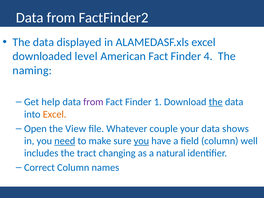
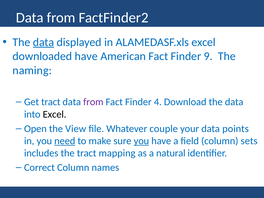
data at (43, 42) underline: none -> present
downloaded level: level -> have
4: 4 -> 9
Get help: help -> tract
1: 1 -> 4
the at (216, 102) underline: present -> none
Excel at (55, 114) colour: orange -> black
shows: shows -> points
well: well -> sets
changing: changing -> mapping
